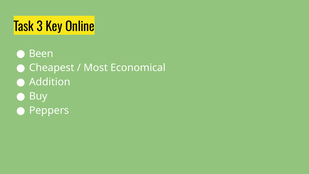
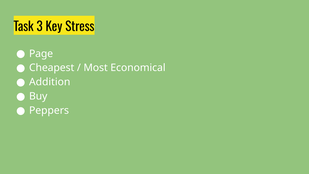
Online: Online -> Stress
Been: Been -> Page
